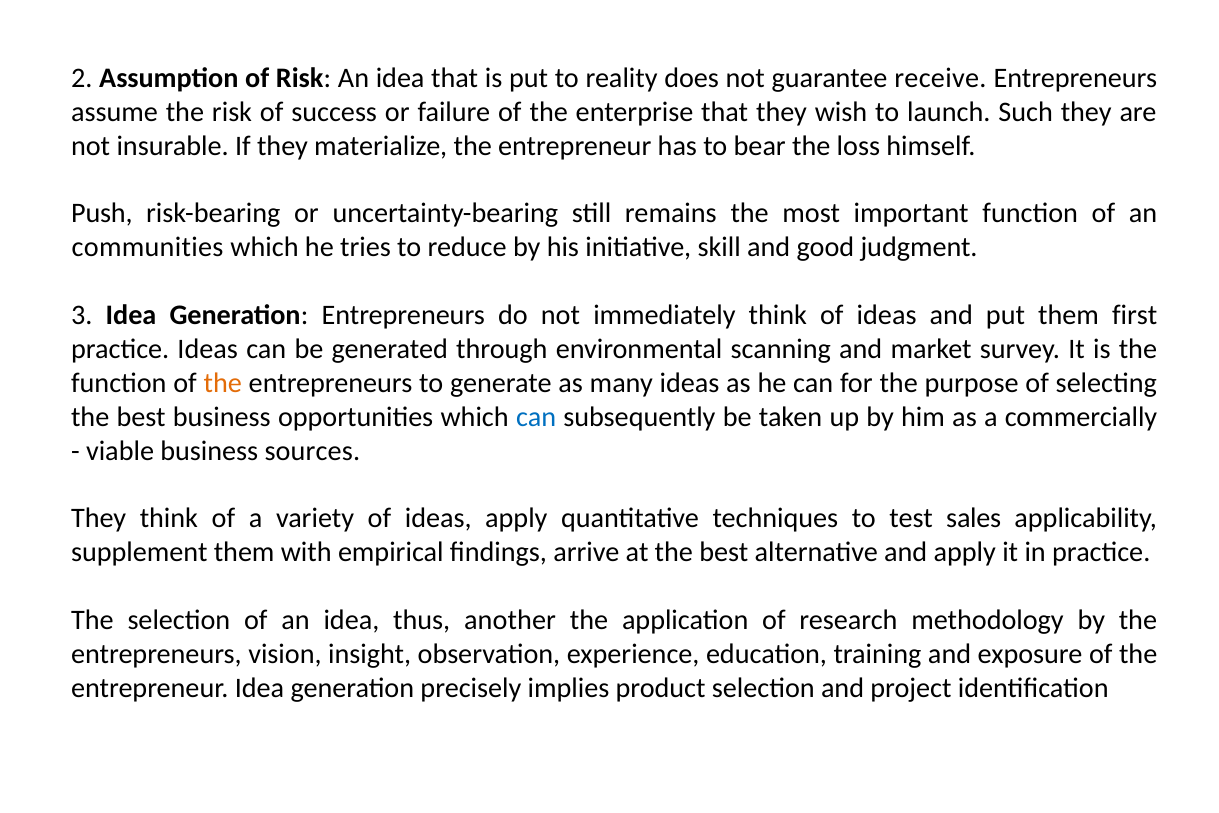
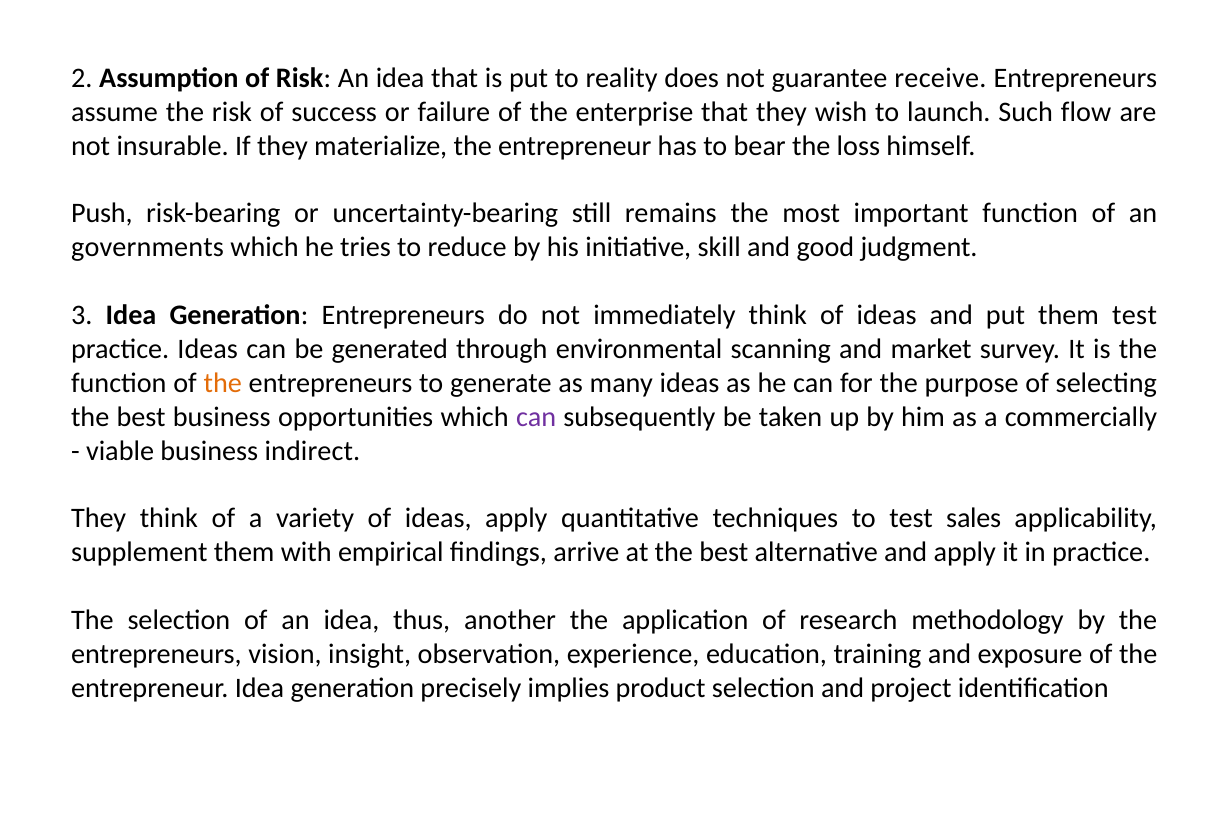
Such they: they -> flow
communities: communities -> governments
them first: first -> test
can at (536, 417) colour: blue -> purple
sources: sources -> indirect
